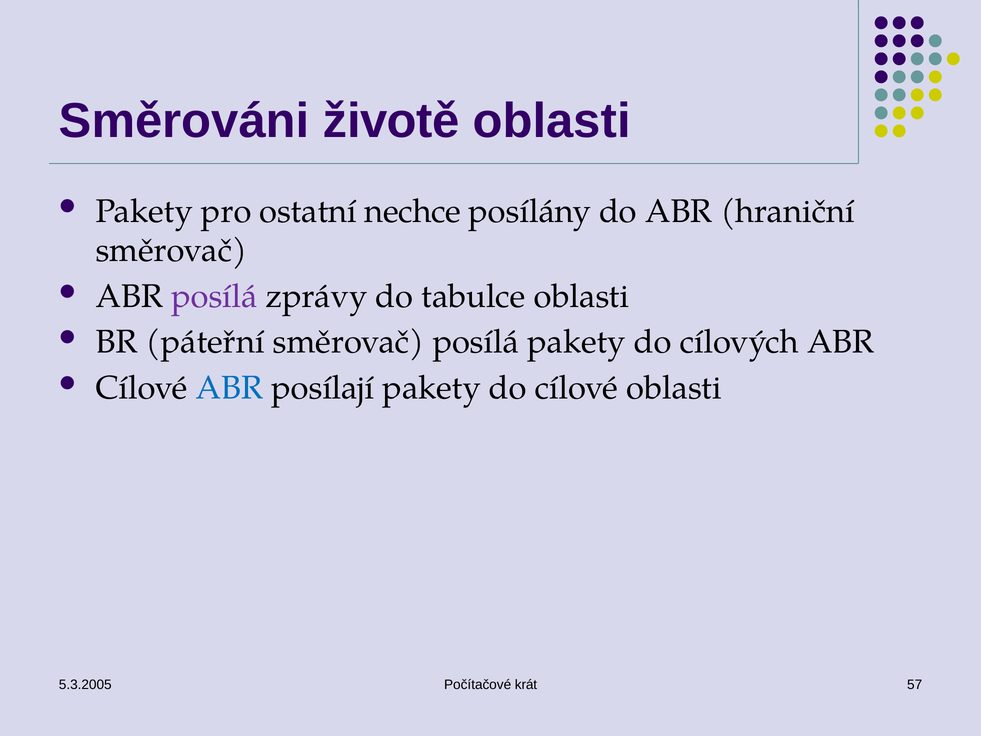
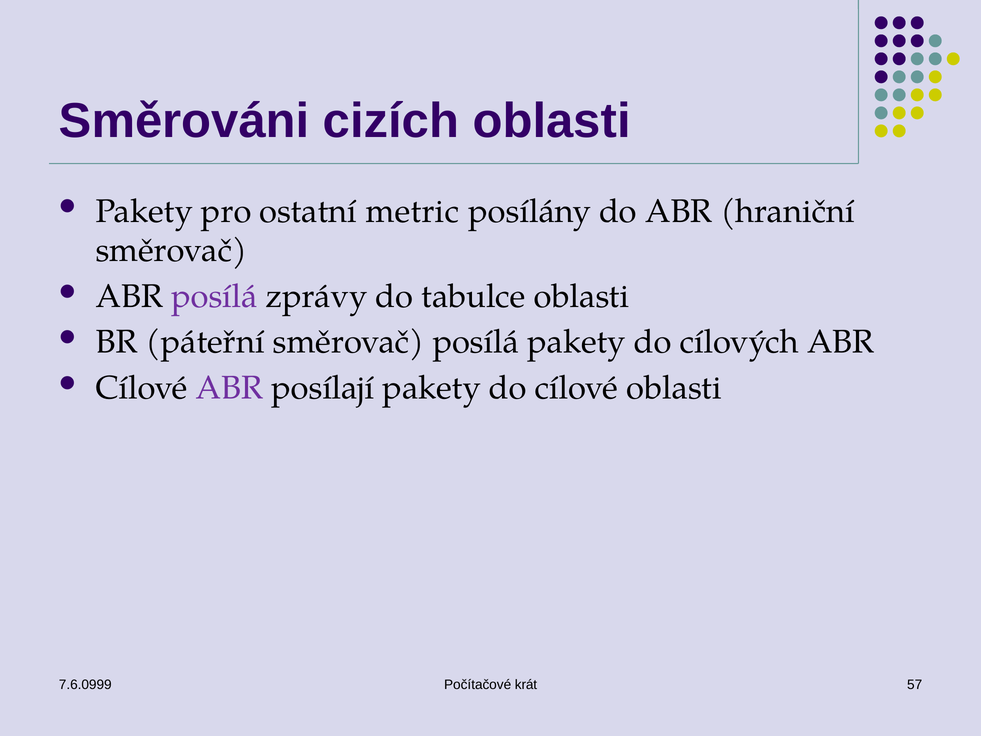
životě: životě -> cizích
nechce: nechce -> metric
ABR at (229, 388) colour: blue -> purple
5.3.2005: 5.3.2005 -> 7.6.0999
